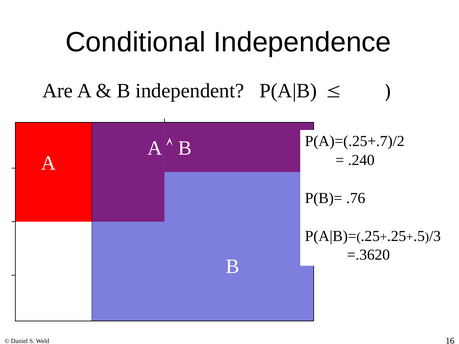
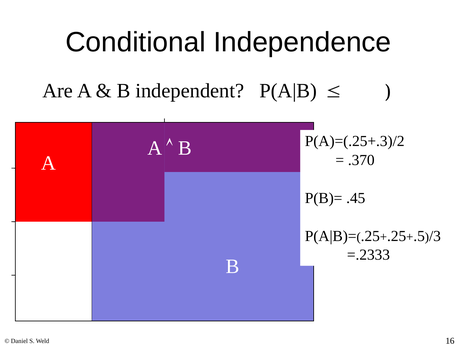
P(A)=(.25+.7)/2: P(A)=(.25+.7)/2 -> P(A)=(.25+.3)/2
.240: .240 -> .370
.76: .76 -> .45
=.3620: =.3620 -> =.2333
